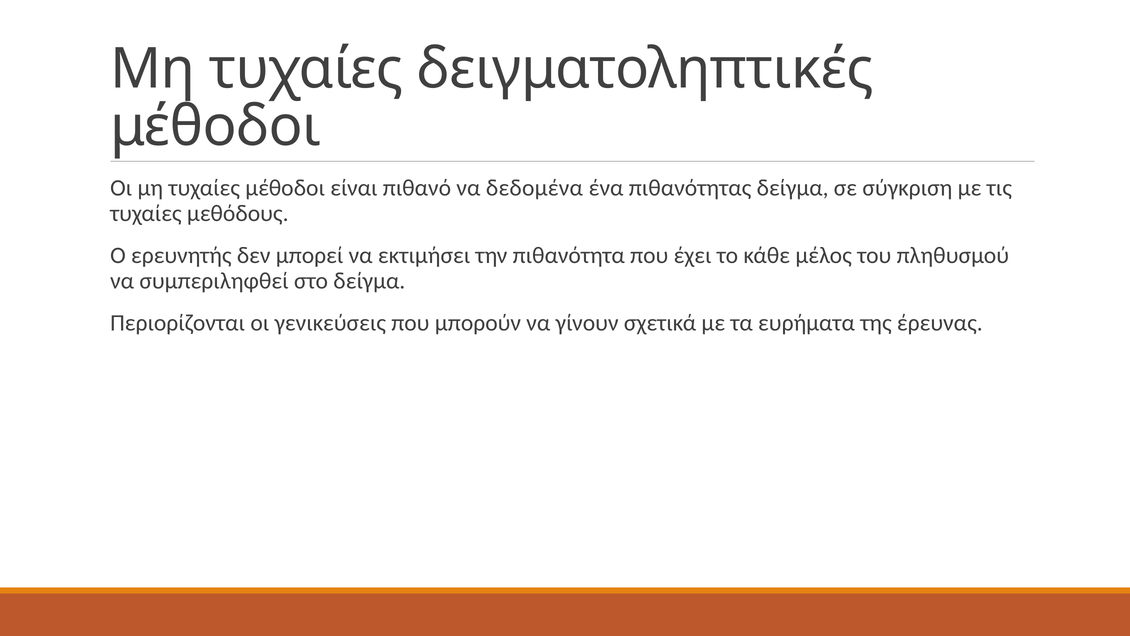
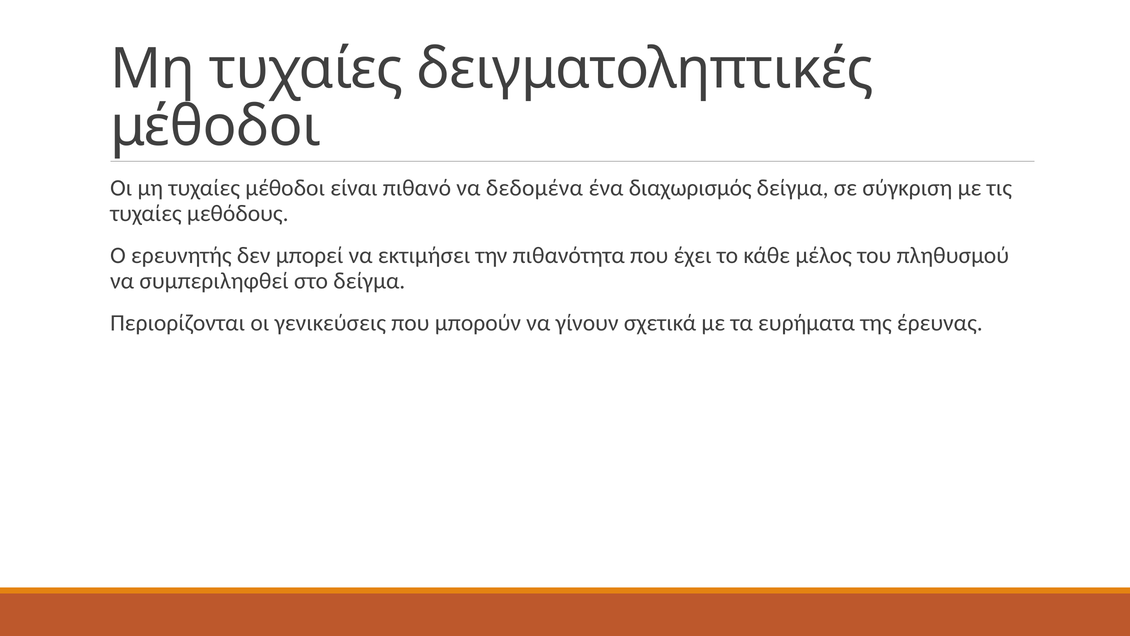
πιθανότητας: πιθανότητας -> διαχωρισμός
